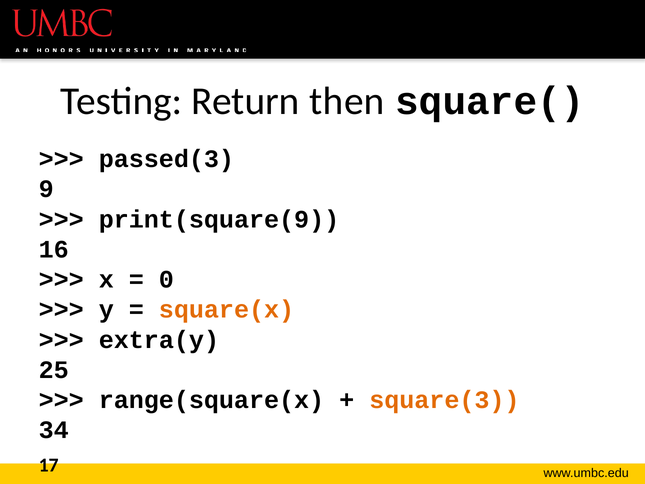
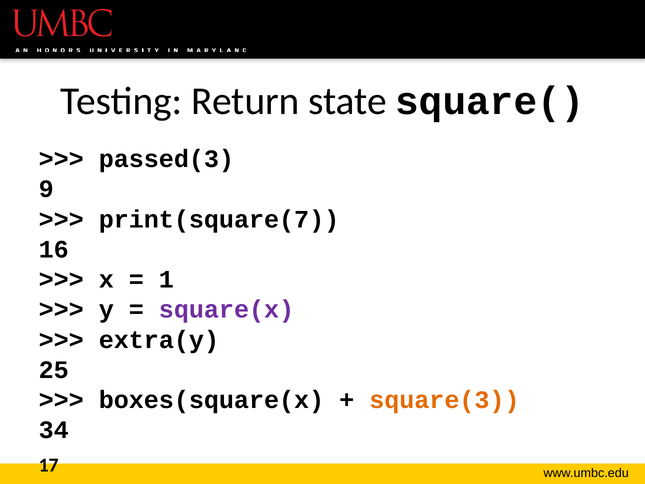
then: then -> state
print(square(9: print(square(9 -> print(square(7
0: 0 -> 1
square(x colour: orange -> purple
range(square(x: range(square(x -> boxes(square(x
